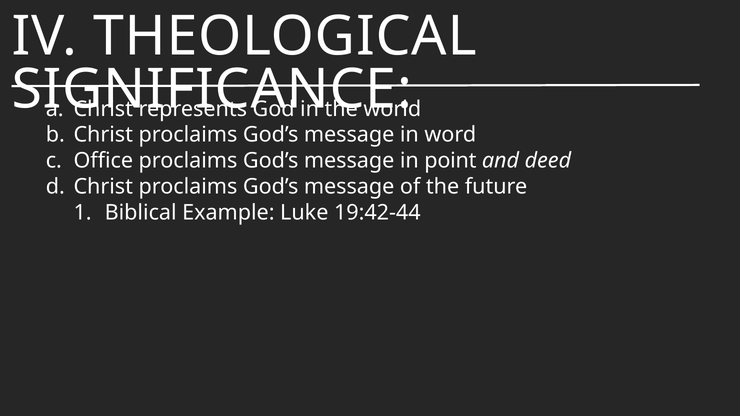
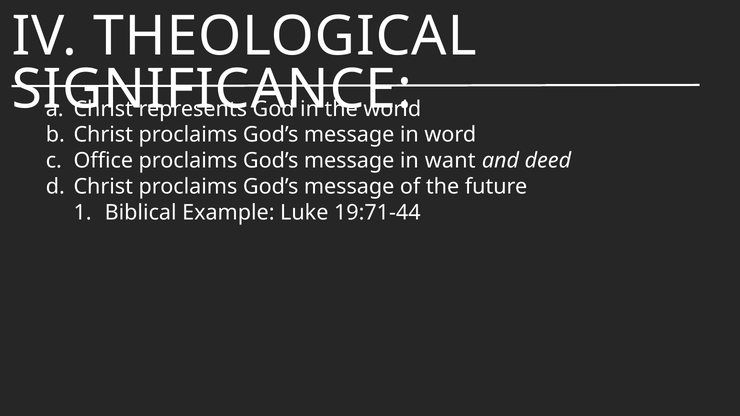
point: point -> want
19:42-44: 19:42-44 -> 19:71-44
